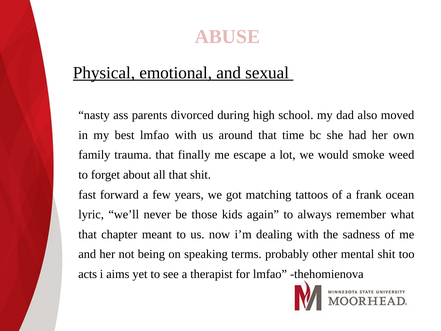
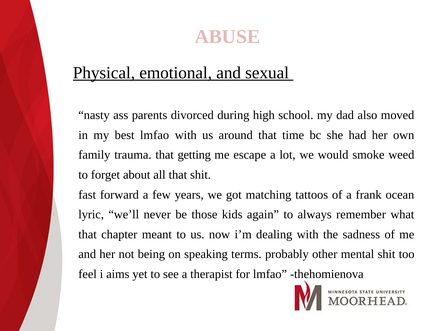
finally: finally -> getting
acts: acts -> feel
